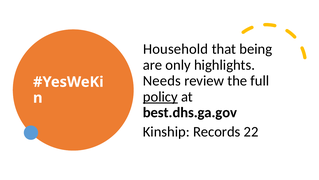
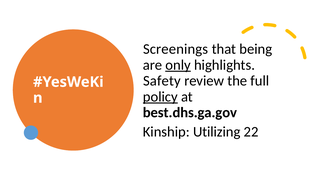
Household: Household -> Screenings
only underline: none -> present
Needs: Needs -> Safety
Records: Records -> Utilizing
